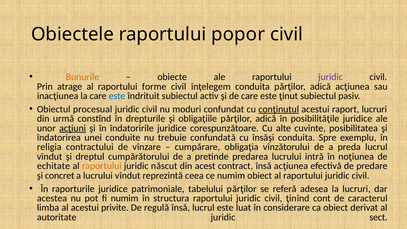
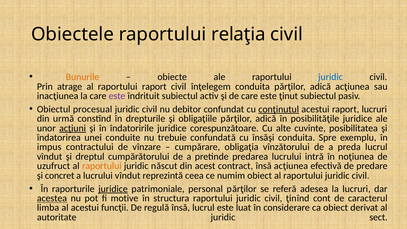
popor: popor -> relaţia
juridic at (331, 77) colour: purple -> blue
raportului forme: forme -> raport
este at (117, 96) colour: blue -> purple
moduri: moduri -> debitor
religia: religia -> impus
echitate: echitate -> uzufruct
juridice at (113, 189) underline: none -> present
tabelului: tabelului -> personal
acestea underline: none -> present
fi numim: numim -> motive
privite: privite -> funcţii
